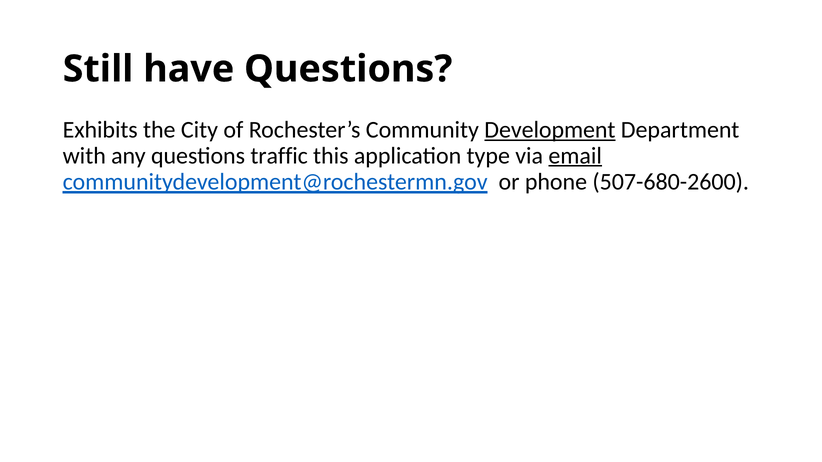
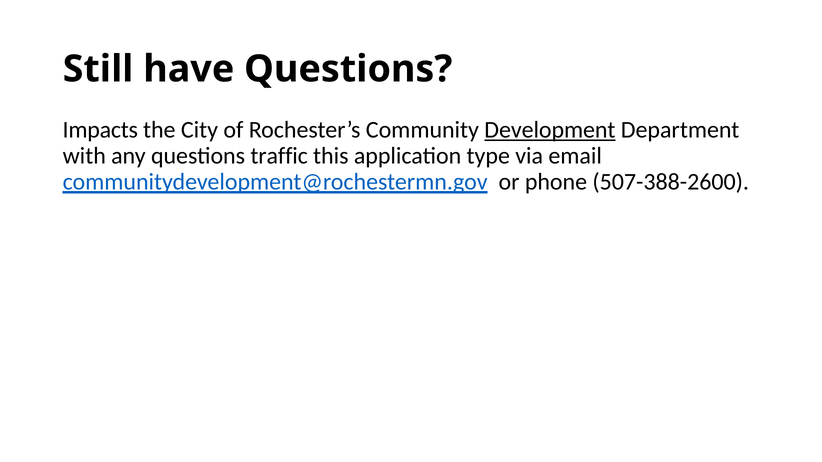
Exhibits: Exhibits -> Impacts
email underline: present -> none
507-680-2600: 507-680-2600 -> 507-388-2600
